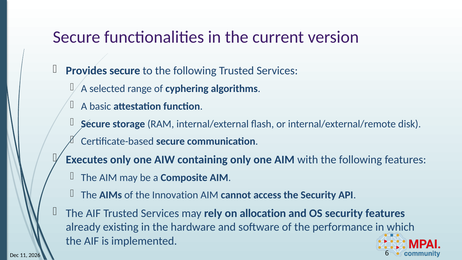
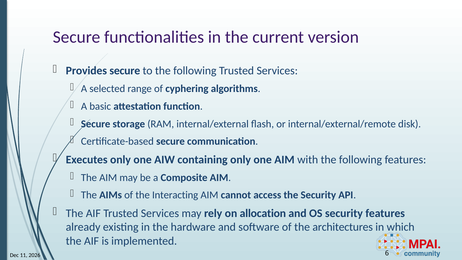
Innovation: Innovation -> Interacting
performance: performance -> architectures
